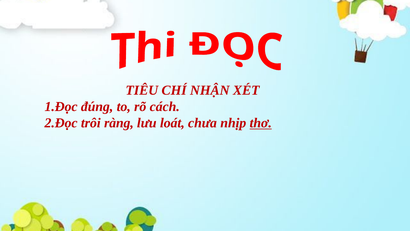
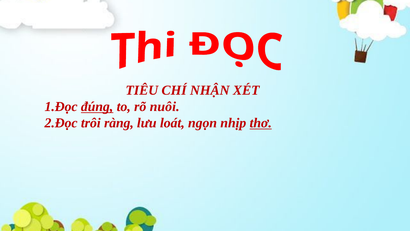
đúng underline: none -> present
cách: cách -> nuôi
chưa: chưa -> ngọn
